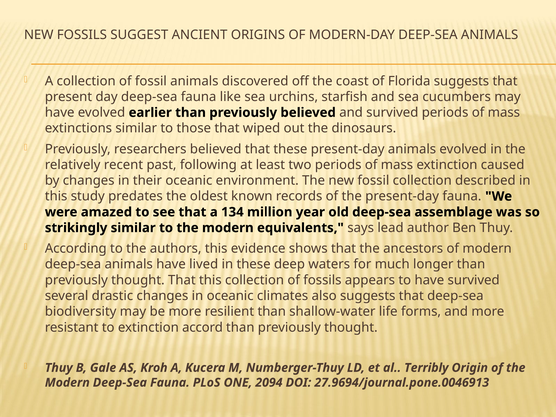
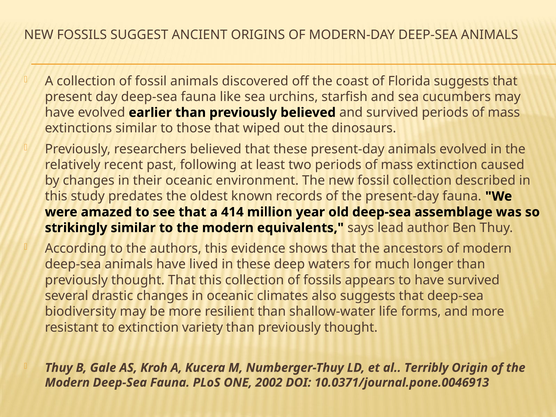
134: 134 -> 414
accord: accord -> variety
2094: 2094 -> 2002
27.9694/journal.pone.0046913: 27.9694/journal.pone.0046913 -> 10.0371/journal.pone.0046913
